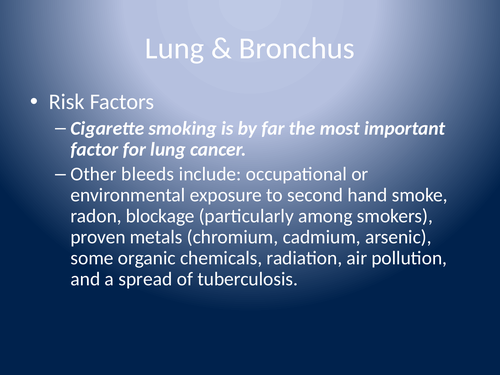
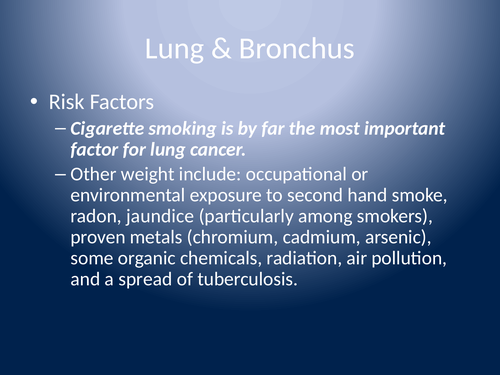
bleeds: bleeds -> weight
blockage: blockage -> jaundice
